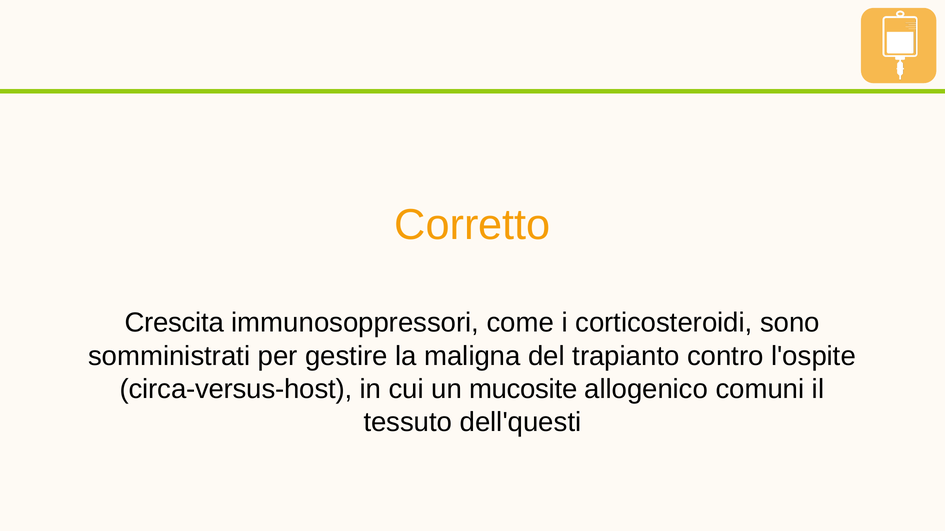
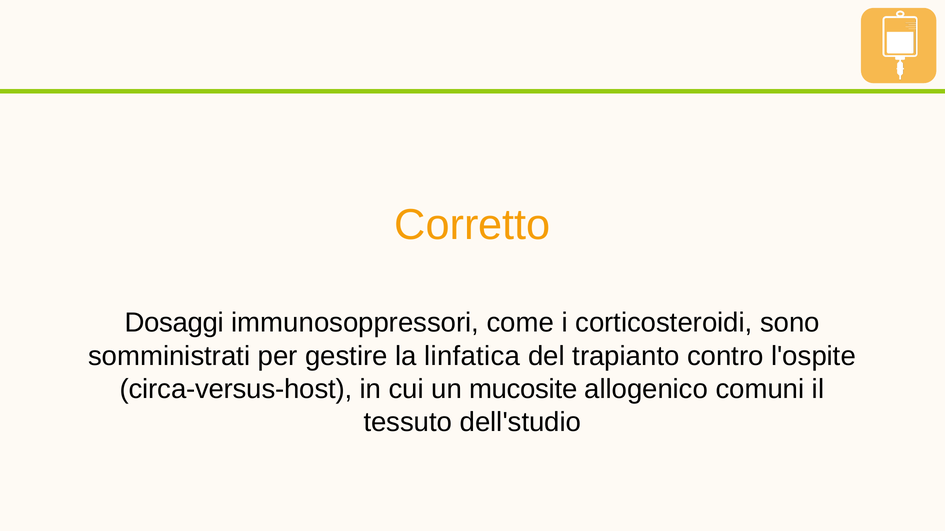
Crescita: Crescita -> Dosaggi
maligna: maligna -> linfatica
dell'questi: dell'questi -> dell'studio
